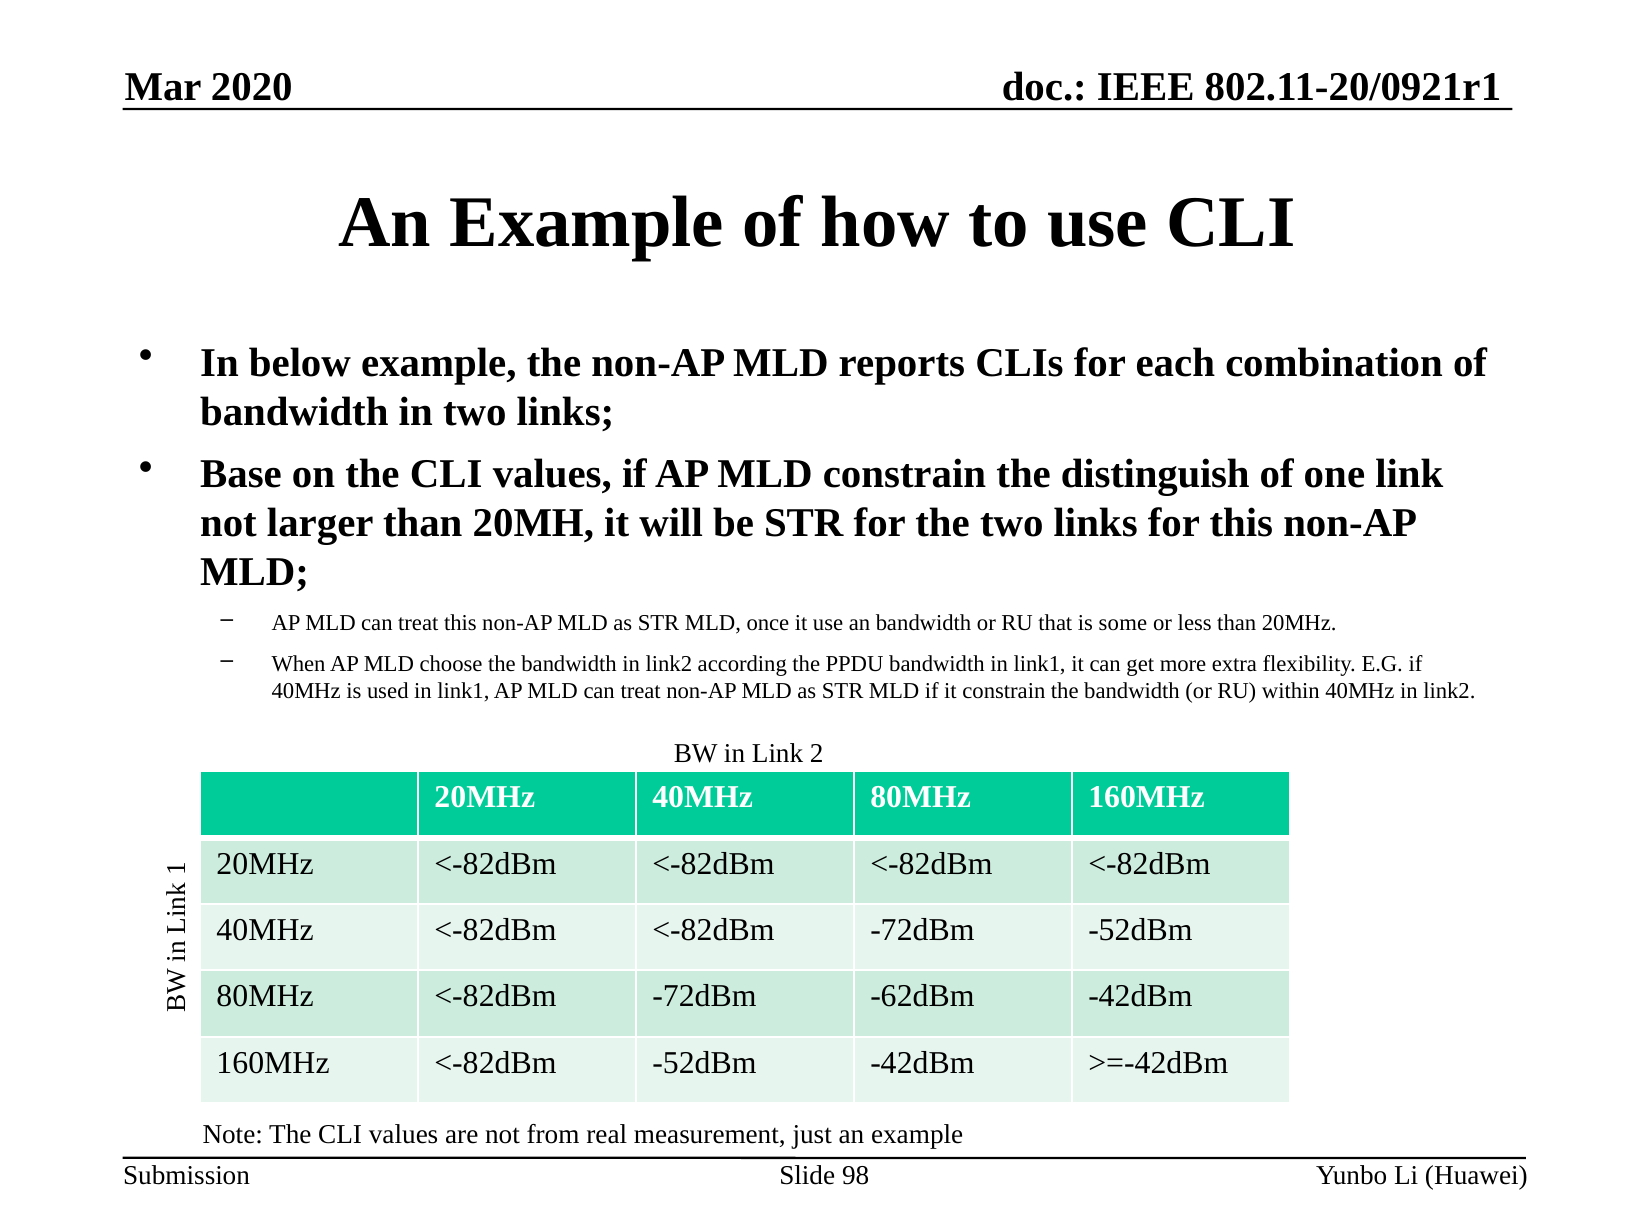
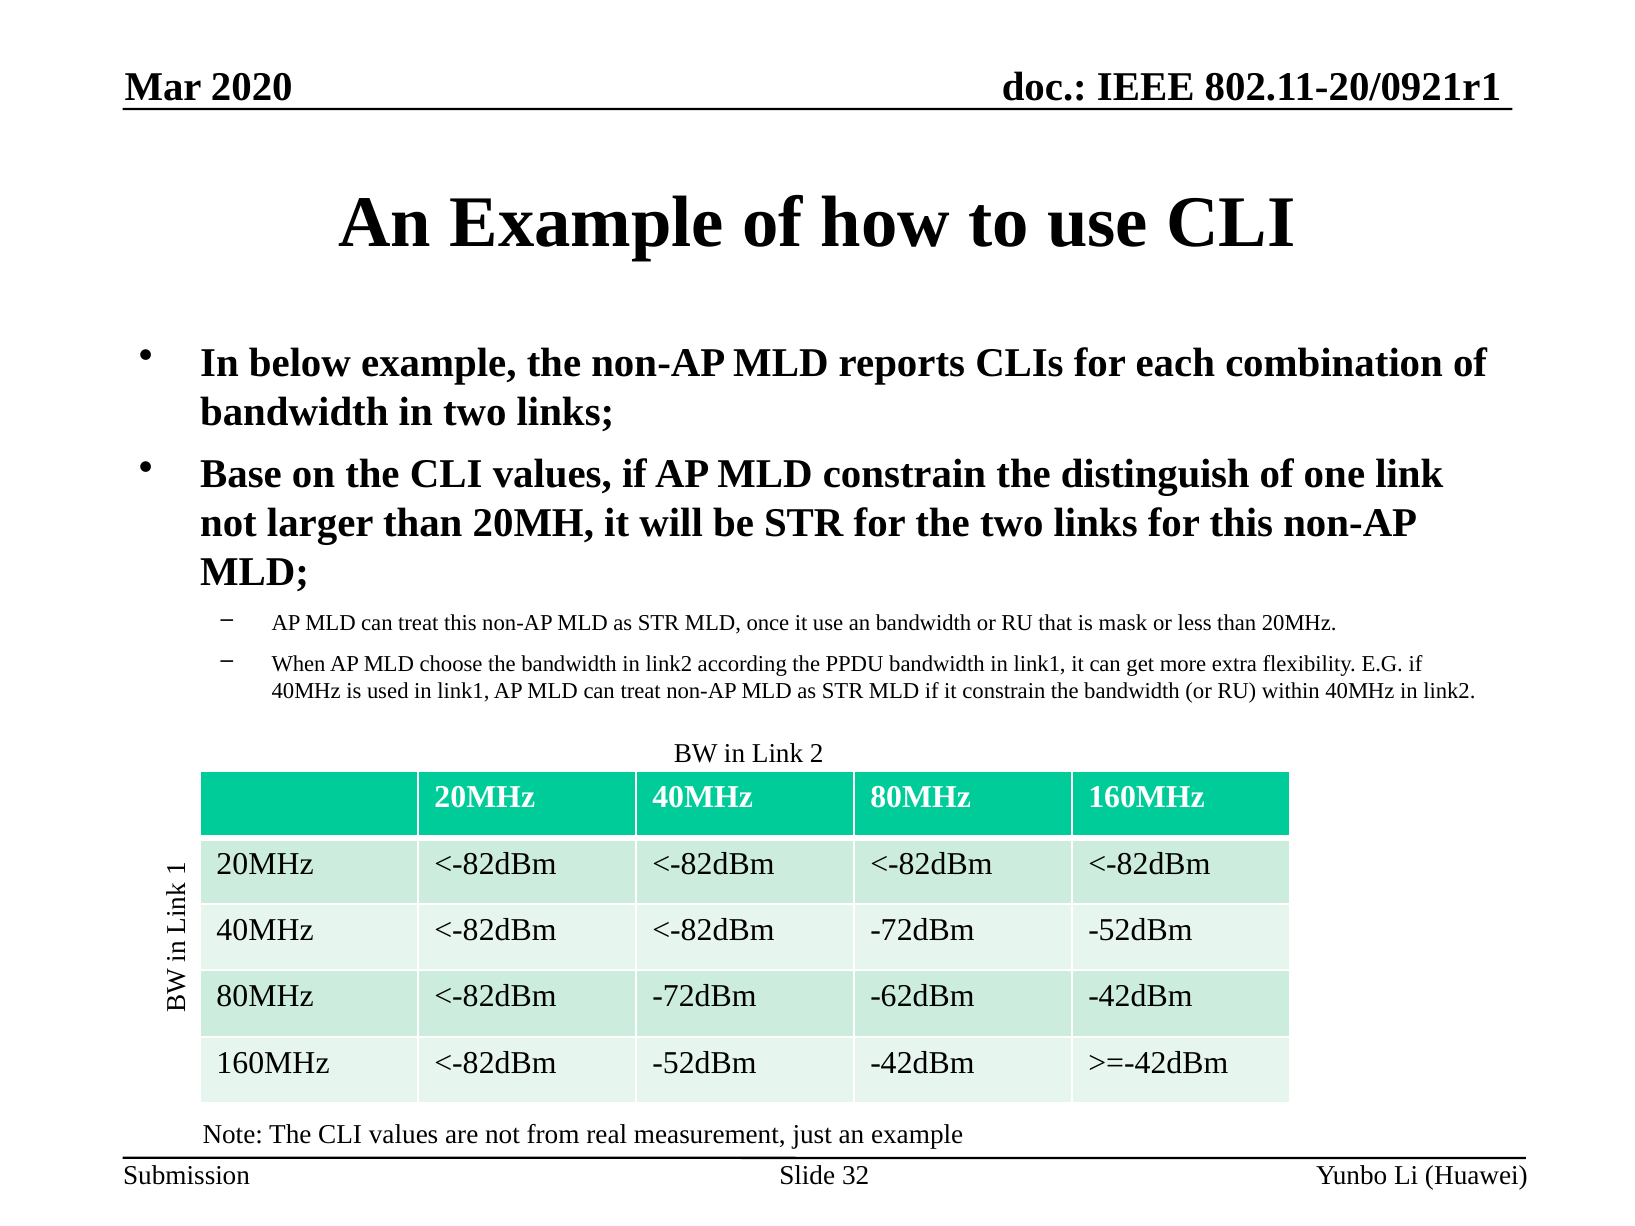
some: some -> mask
98: 98 -> 32
